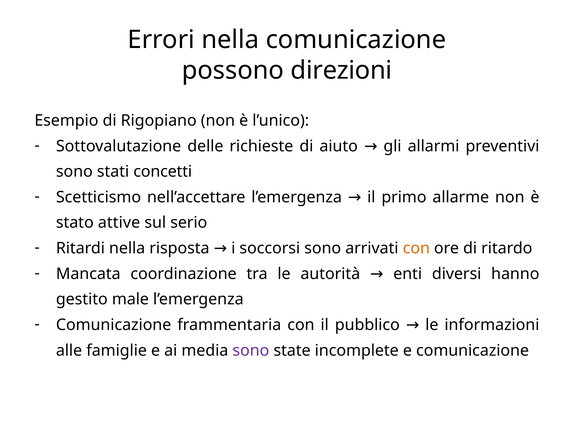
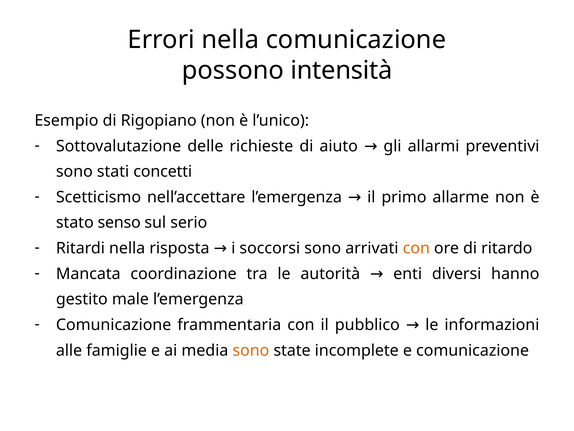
direzioni: direzioni -> intensità
attive: attive -> senso
sono at (251, 350) colour: purple -> orange
